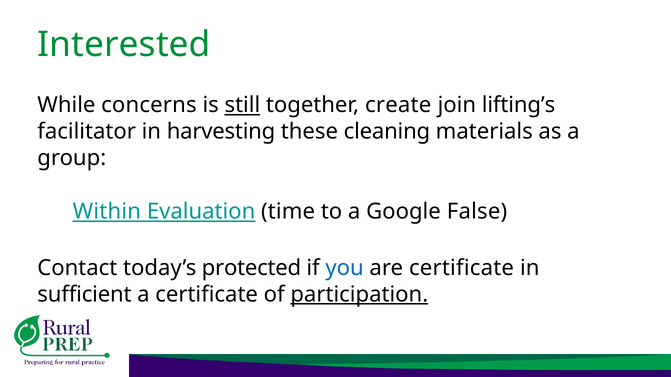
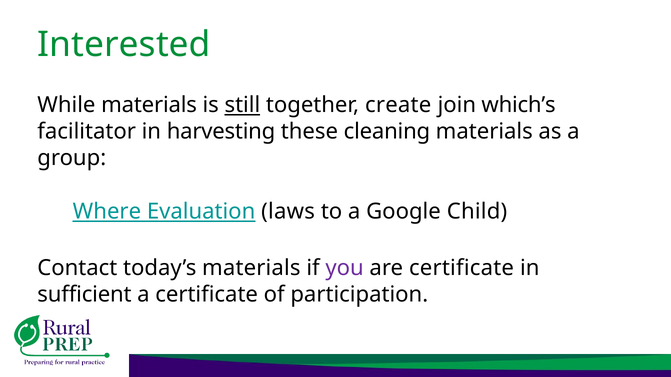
While concerns: concerns -> materials
lifting’s: lifting’s -> which’s
Within: Within -> Where
time: time -> laws
False: False -> Child
today’s protected: protected -> materials
you colour: blue -> purple
participation underline: present -> none
